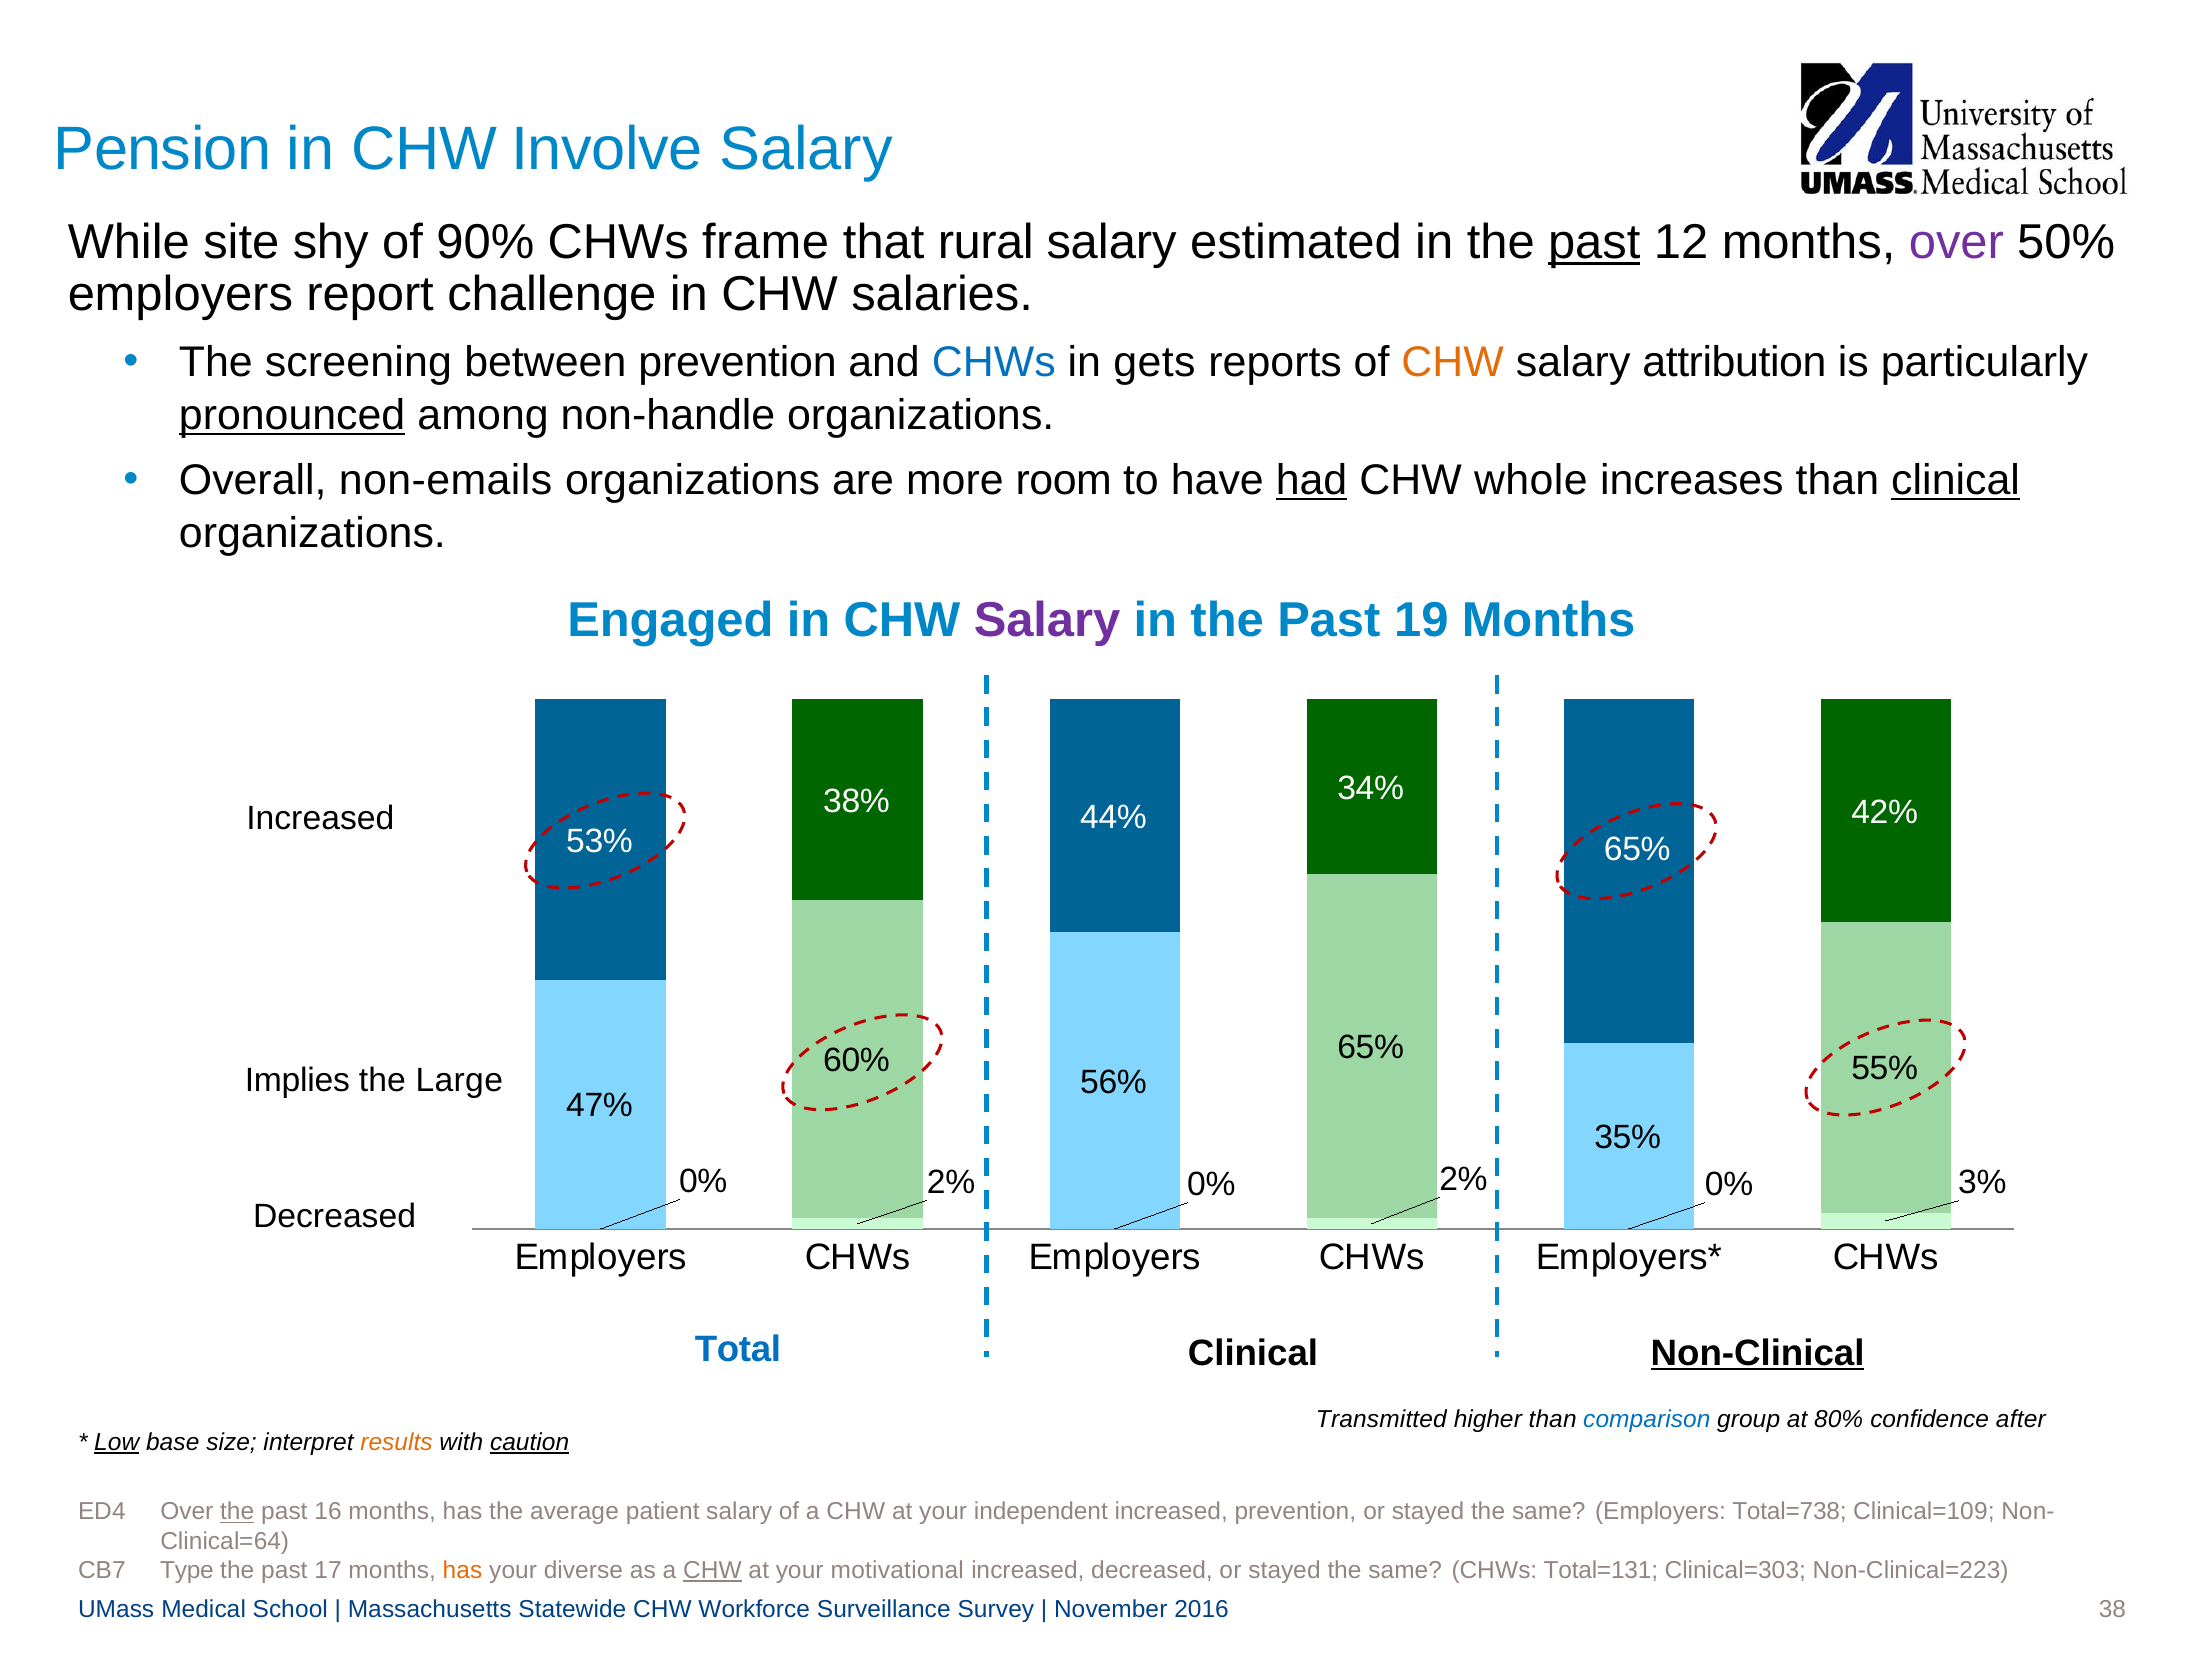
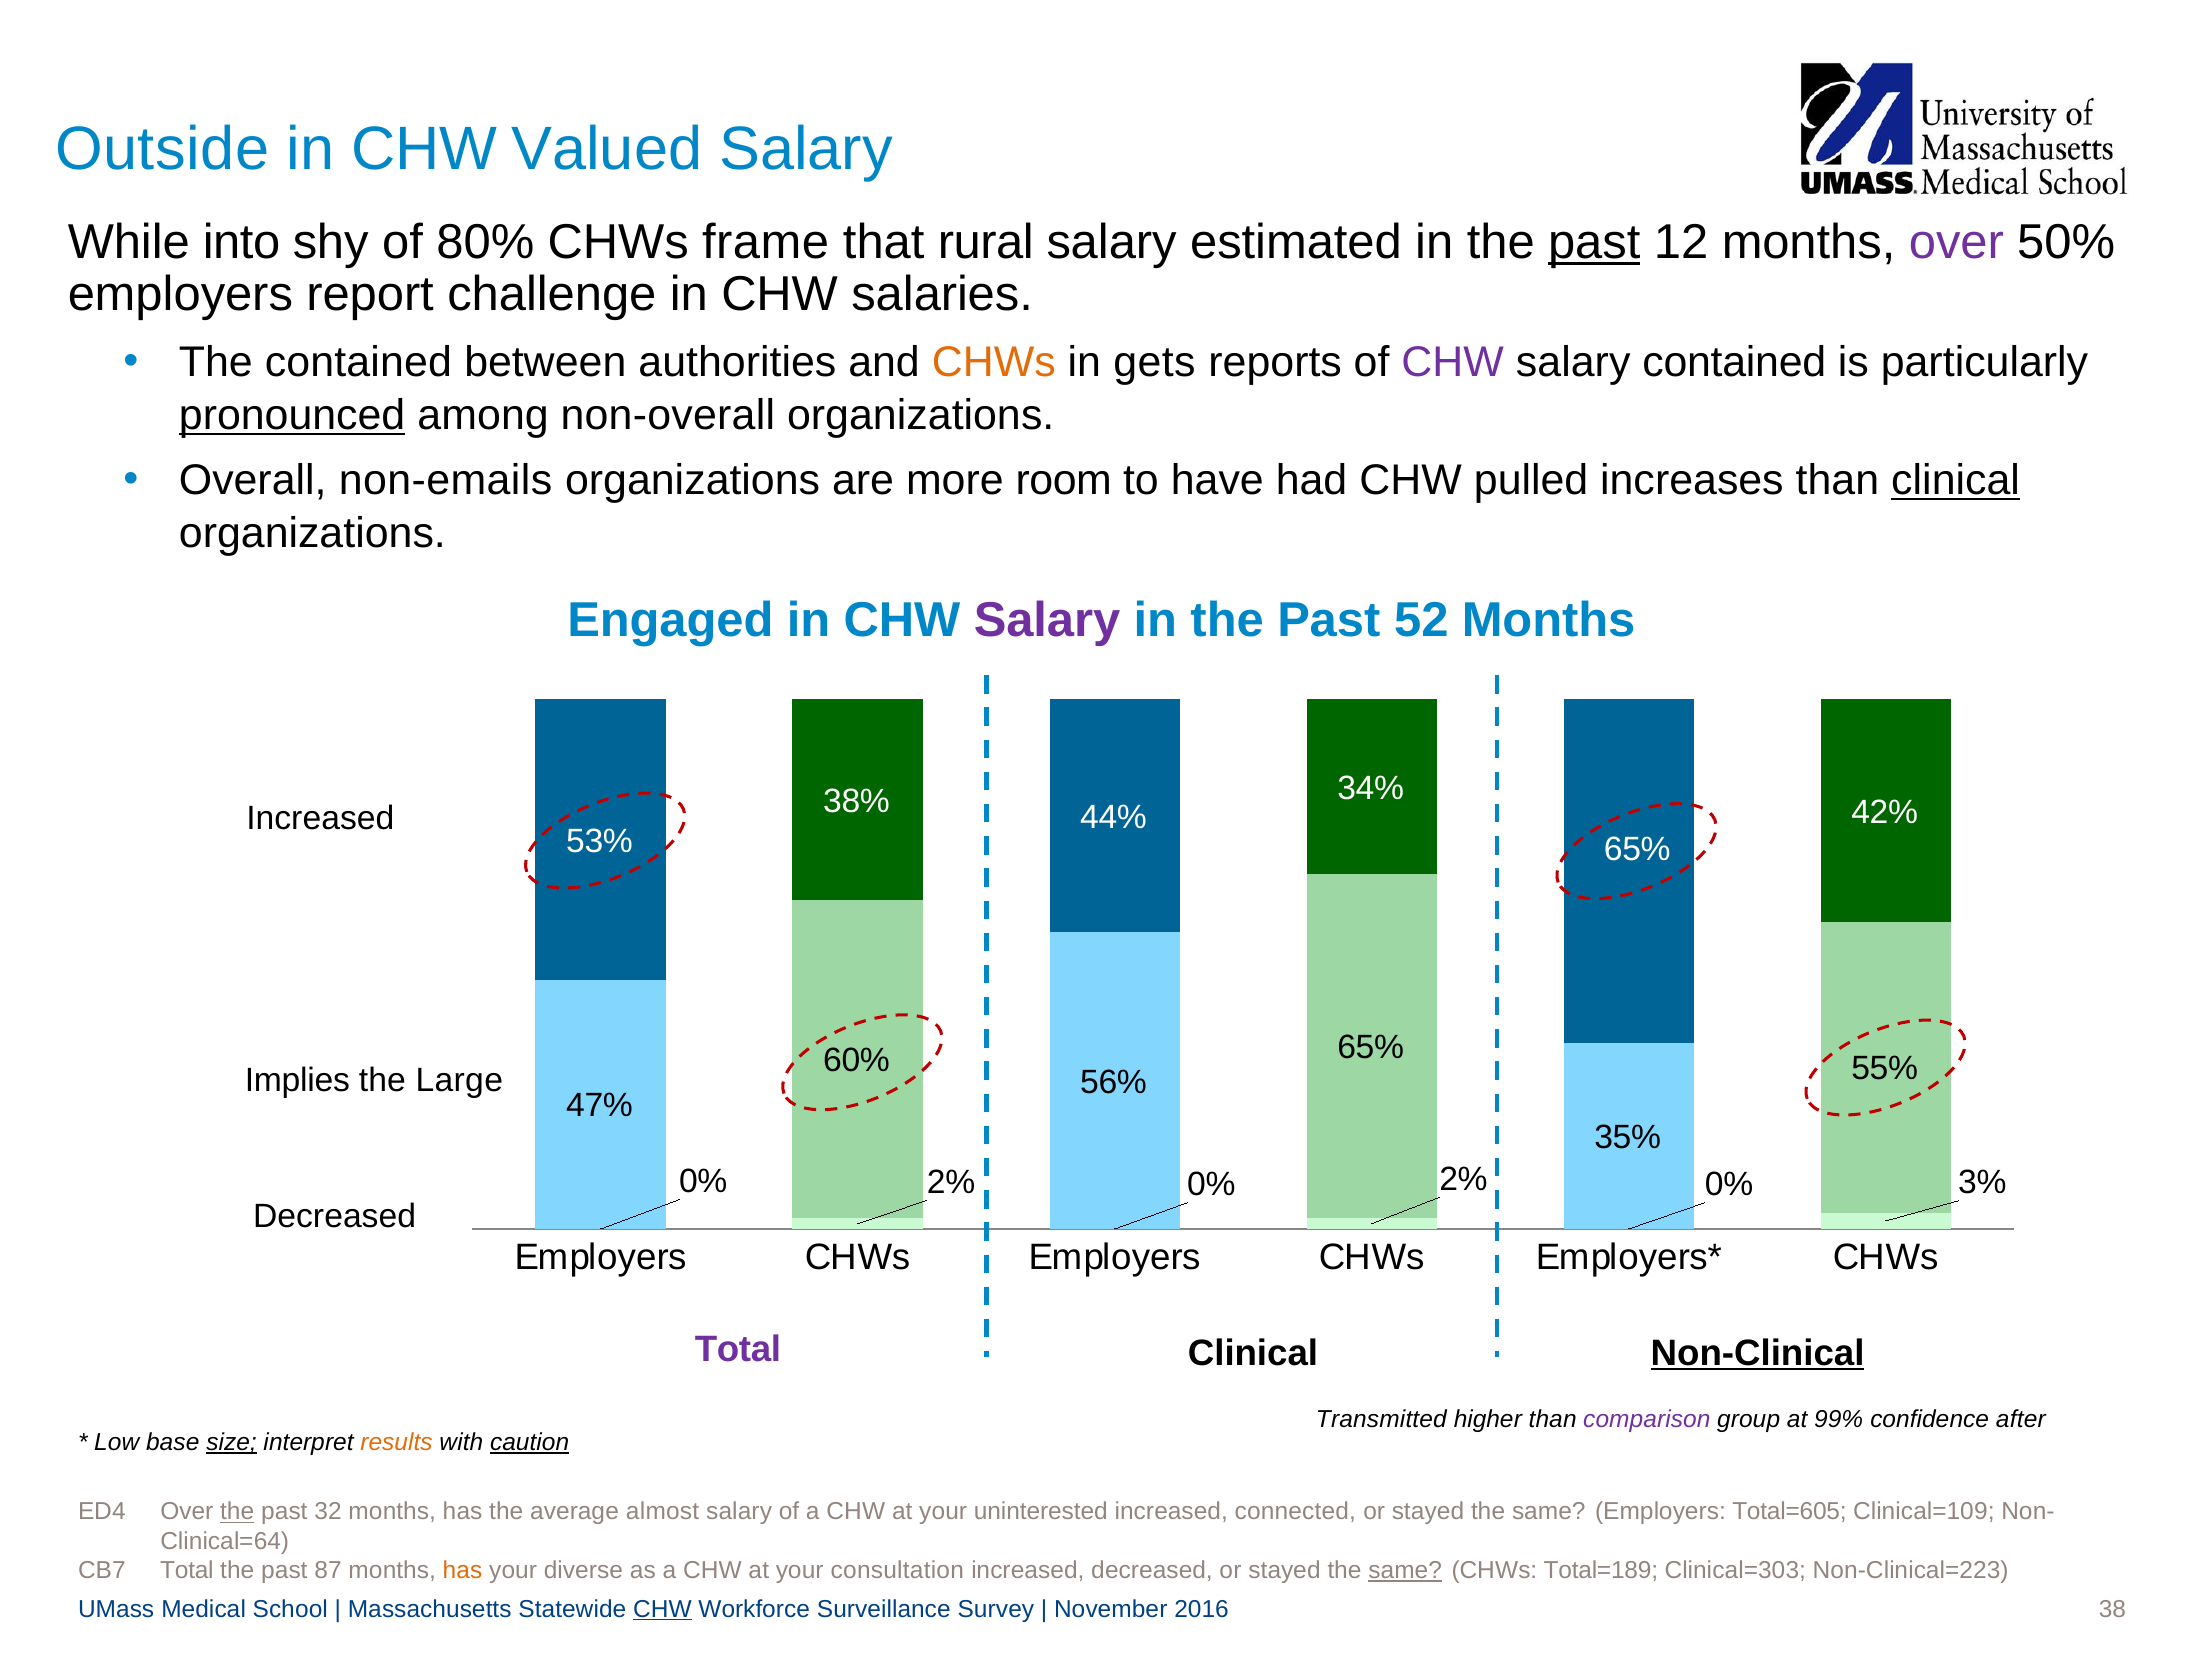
Pension: Pension -> Outside
Involve: Involve -> Valued
site: site -> into
90%: 90% -> 80%
The screening: screening -> contained
between prevention: prevention -> authorities
CHWs at (994, 363) colour: blue -> orange
CHW at (1453, 363) colour: orange -> purple
salary attribution: attribution -> contained
non-handle: non-handle -> non-overall
had underline: present -> none
whole: whole -> pulled
19: 19 -> 52
Total at (738, 1350) colour: blue -> purple
comparison colour: blue -> purple
80%: 80% -> 99%
Low underline: present -> none
size underline: none -> present
16: 16 -> 32
patient: patient -> almost
independent: independent -> uninterested
increased prevention: prevention -> connected
Total=738: Total=738 -> Total=605
CB7 Type: Type -> Total
17: 17 -> 87
CHW at (712, 1570) underline: present -> none
motivational: motivational -> consultation
same at (1405, 1570) underline: none -> present
Total=131: Total=131 -> Total=189
CHW at (662, 1609) underline: none -> present
